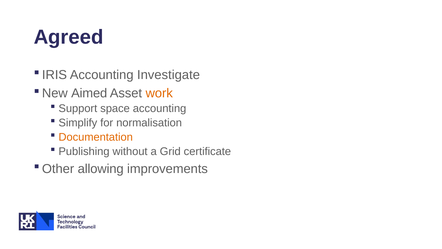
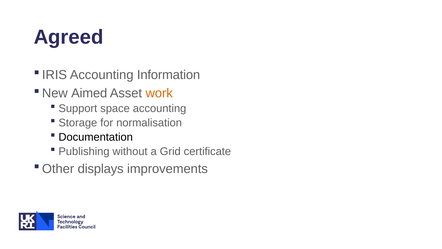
Investigate: Investigate -> Information
Simplify: Simplify -> Storage
Documentation colour: orange -> black
allowing: allowing -> displays
